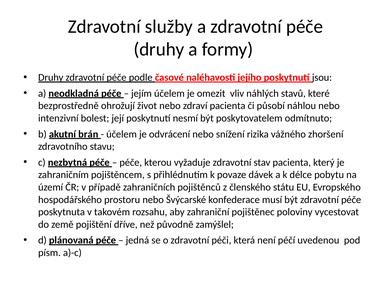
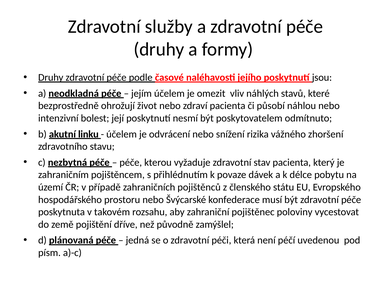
brán: brán -> linku
